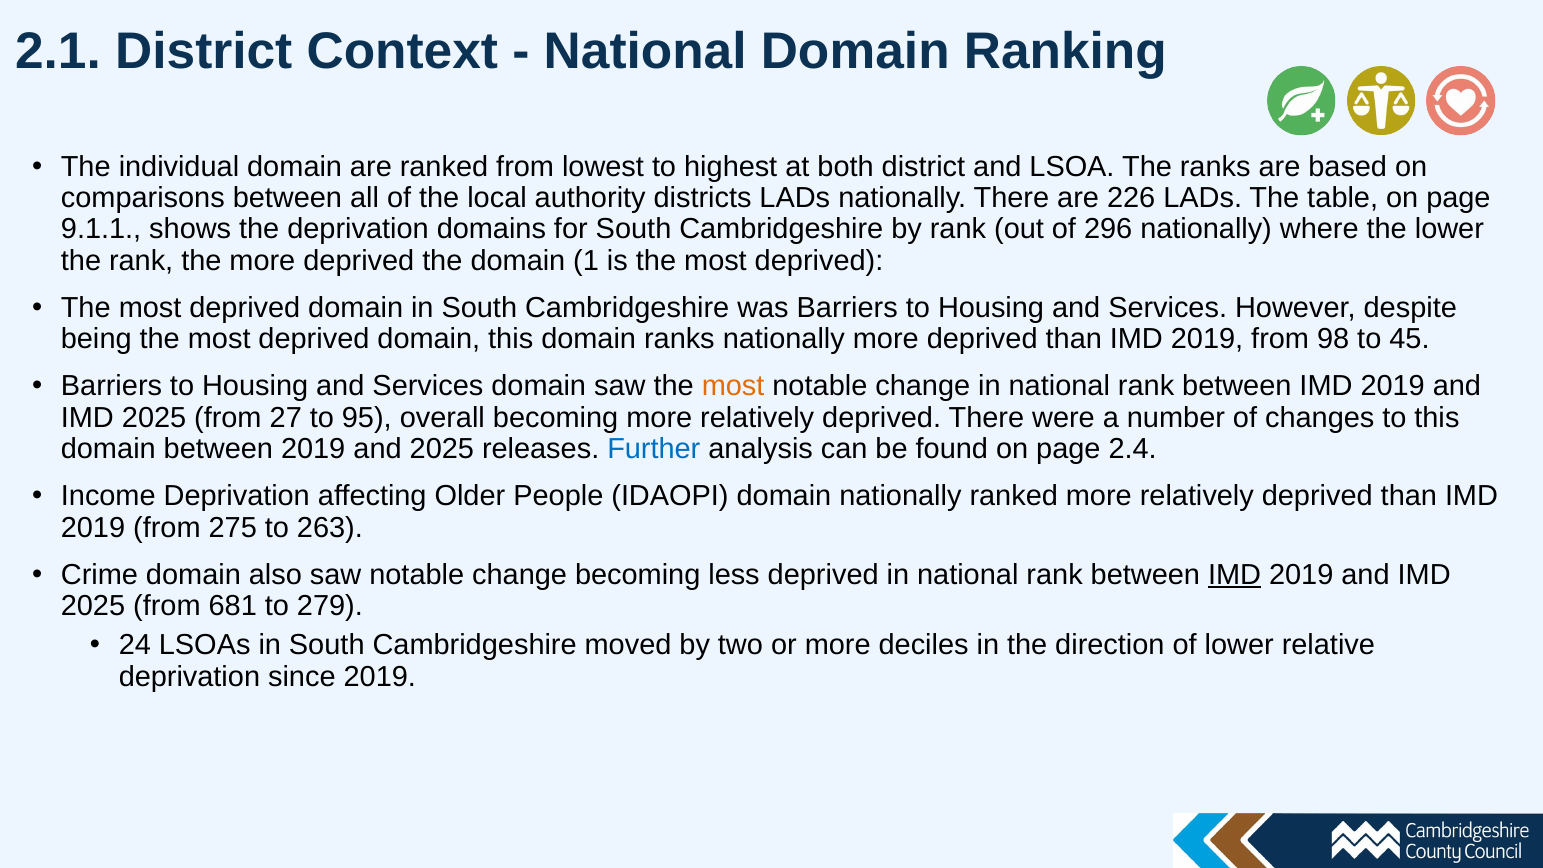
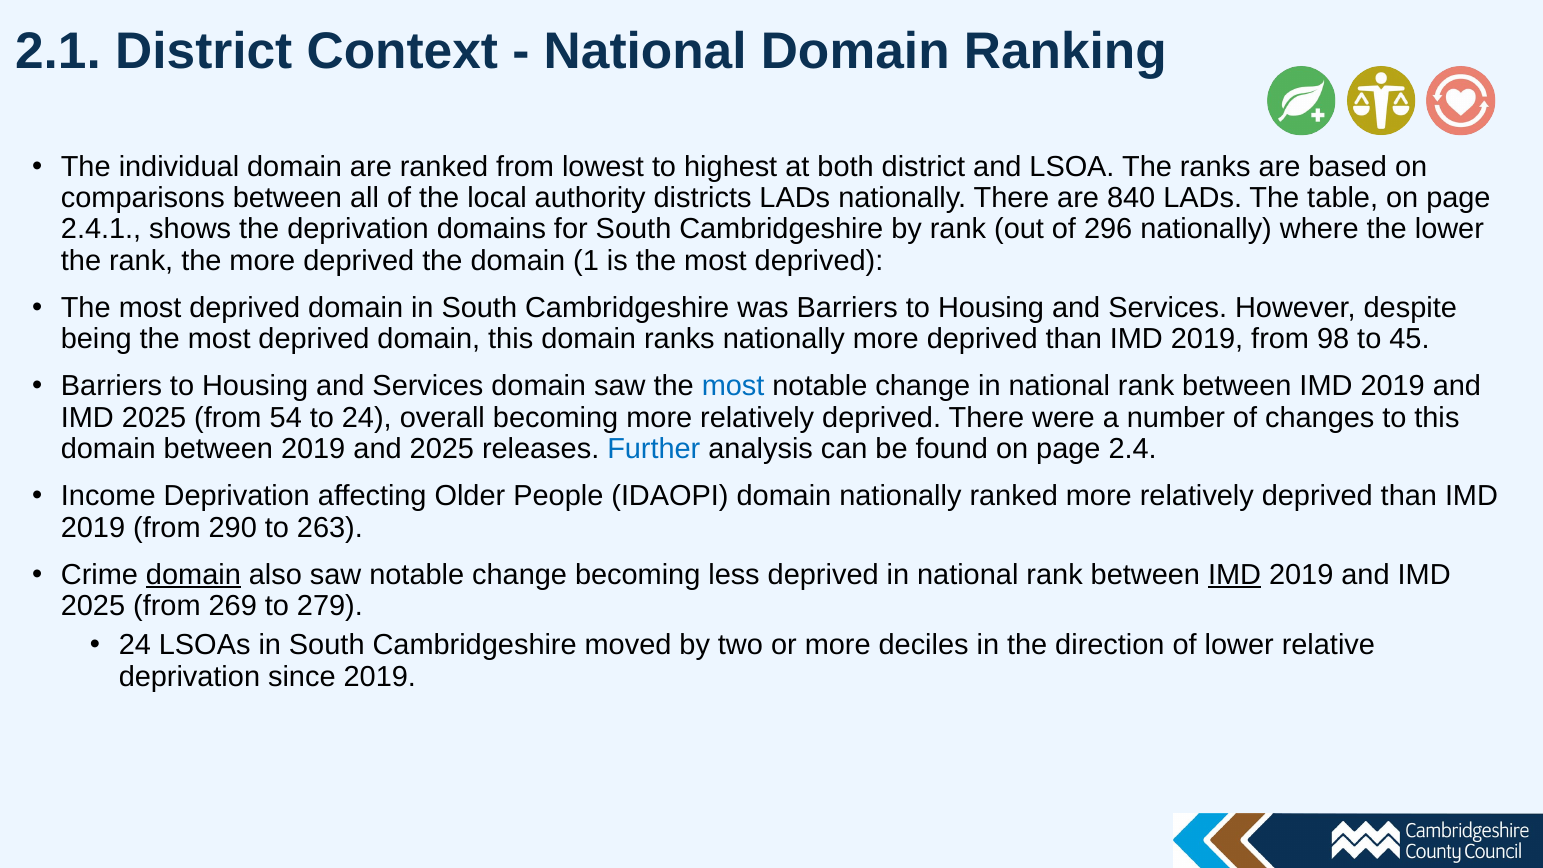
226: 226 -> 840
9.1.1: 9.1.1 -> 2.4.1
most at (733, 386) colour: orange -> blue
27: 27 -> 54
to 95: 95 -> 24
275: 275 -> 290
domain at (193, 575) underline: none -> present
681: 681 -> 269
